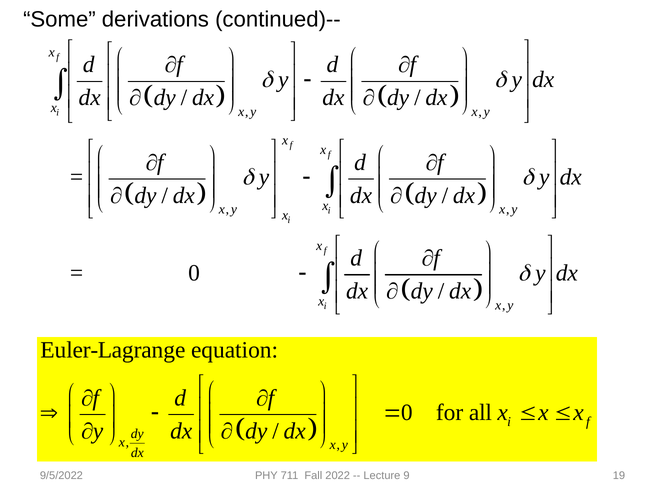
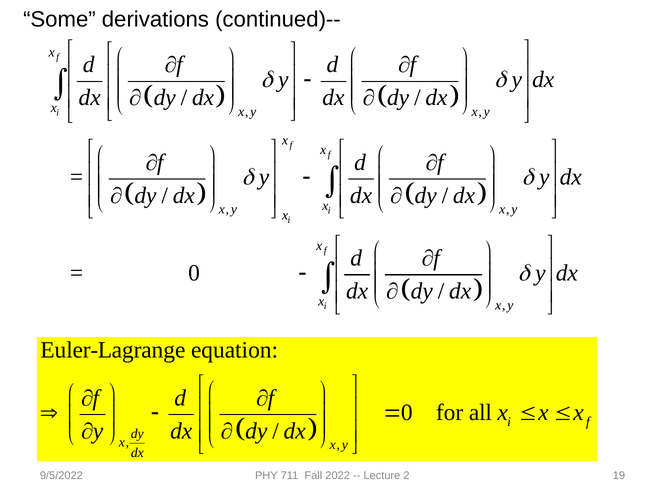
9: 9 -> 2
